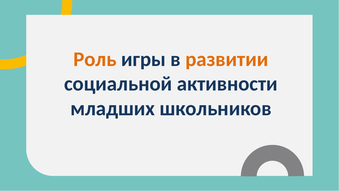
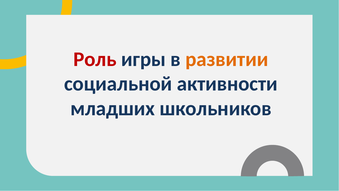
Роль colour: orange -> red
